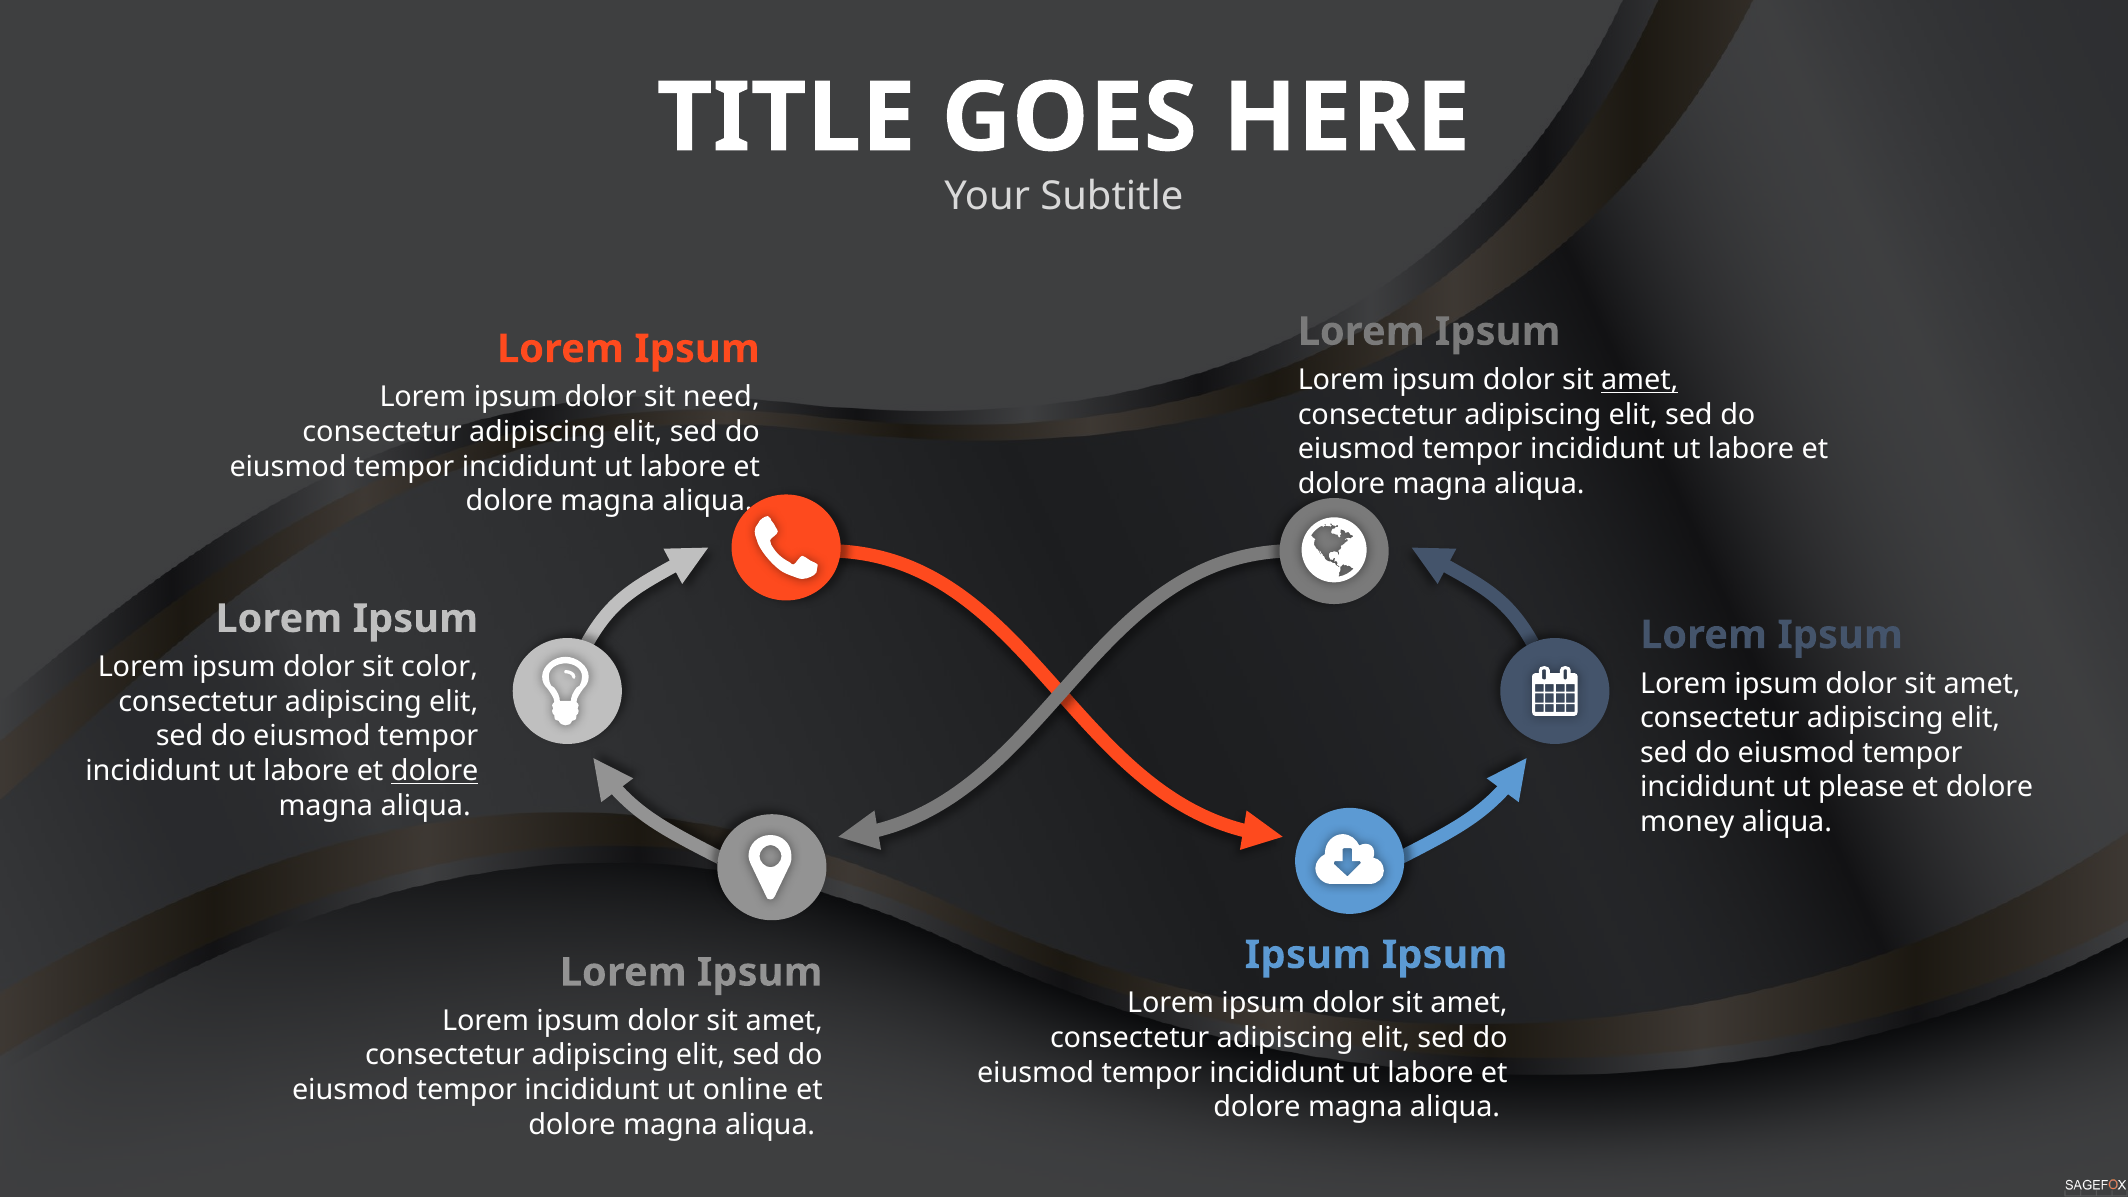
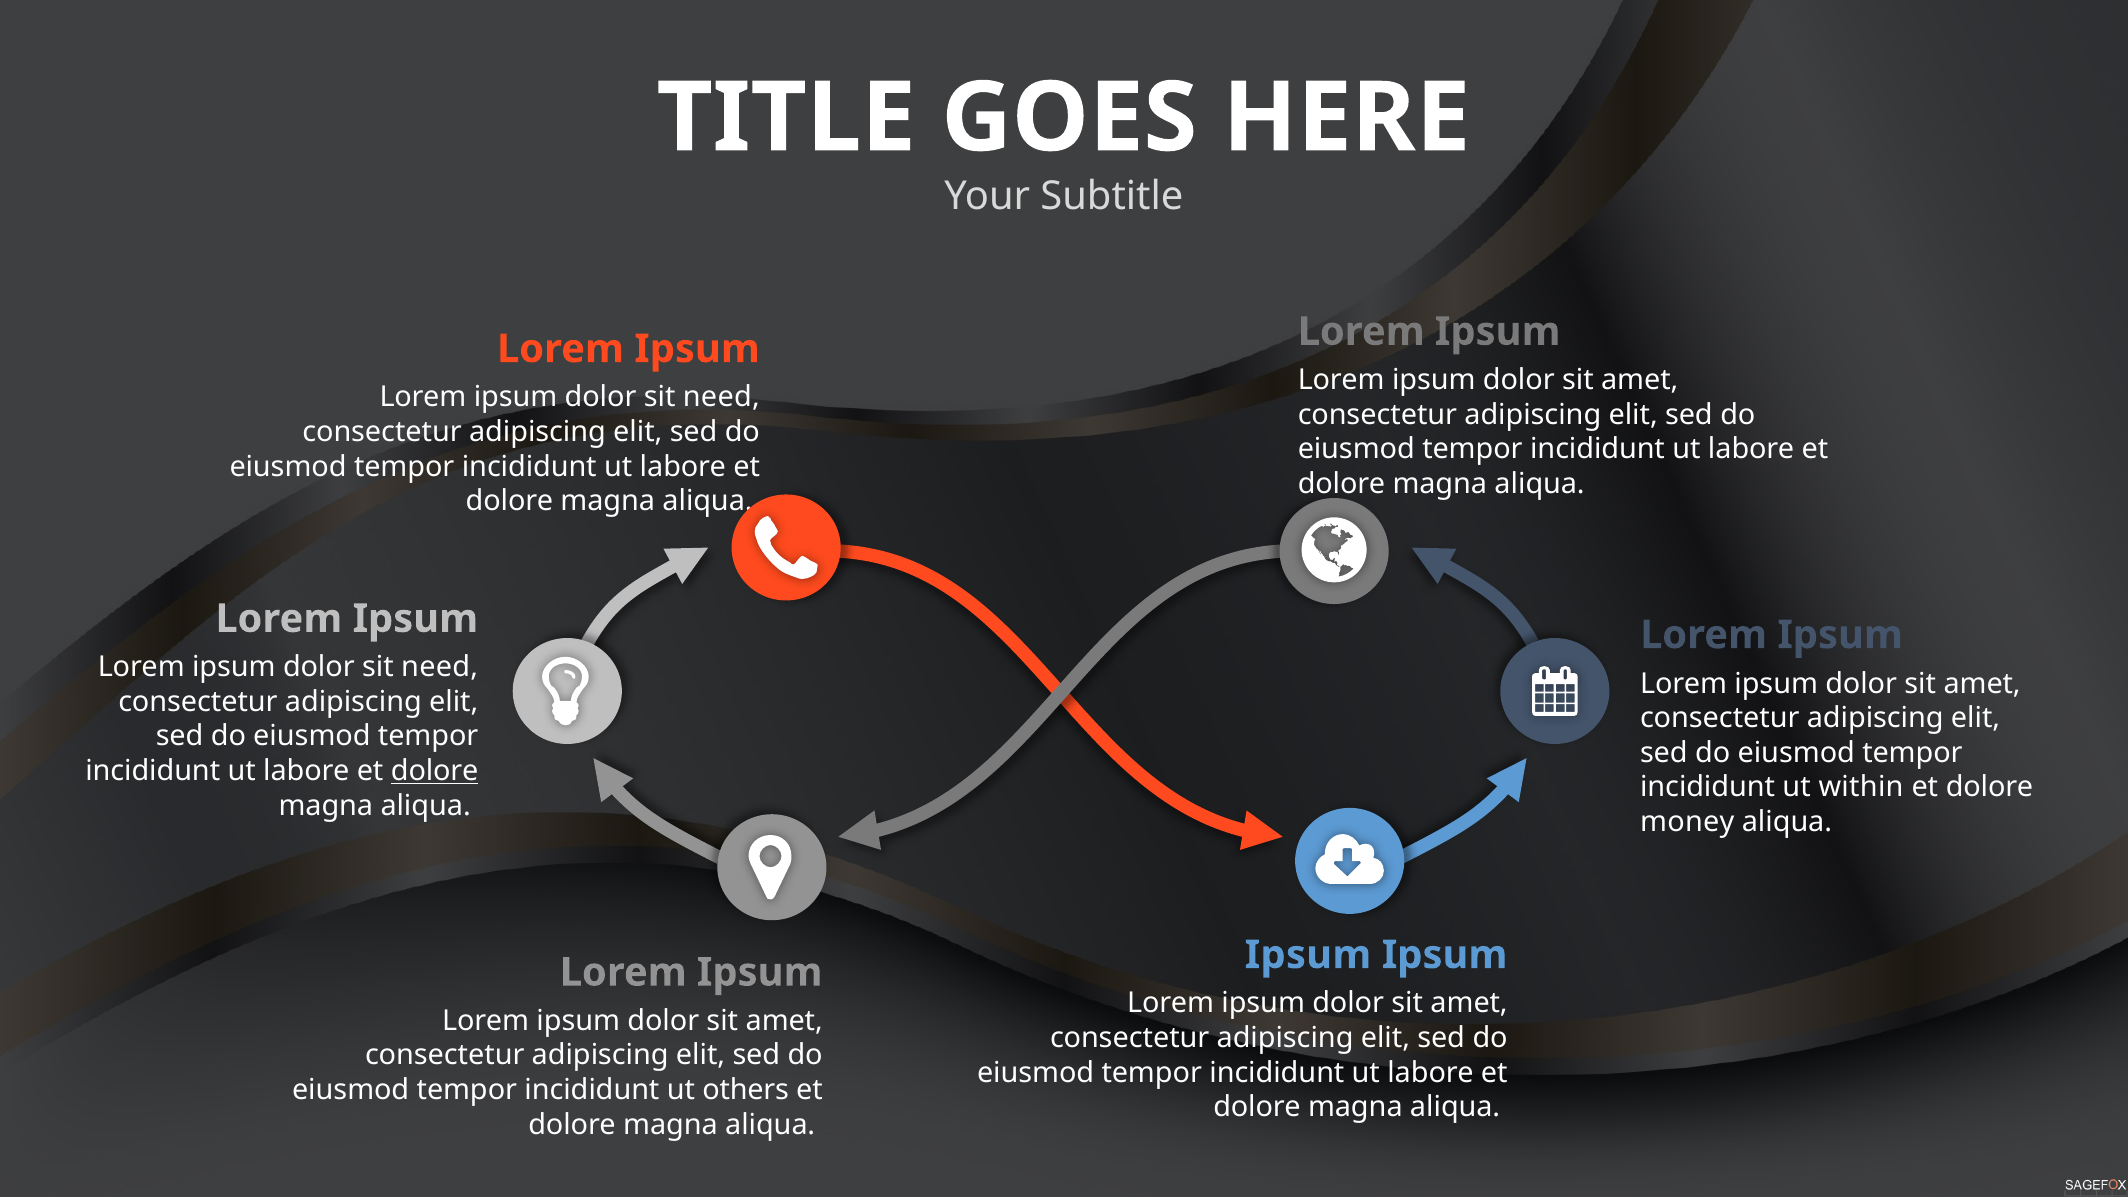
amet at (1640, 380) underline: present -> none
color at (440, 667): color -> need
please: please -> within
online: online -> others
